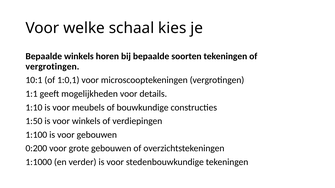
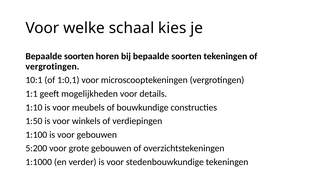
winkels at (79, 56): winkels -> soorten
0:200: 0:200 -> 5:200
